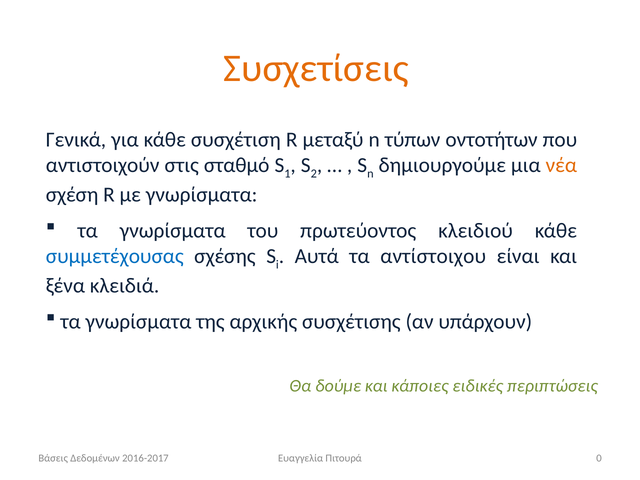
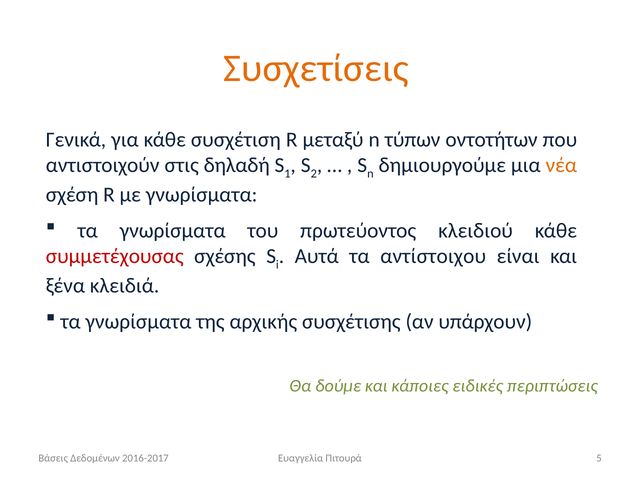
σταθμό: σταθμό -> δηλαδή
συμμετέχουσας colour: blue -> red
0: 0 -> 5
